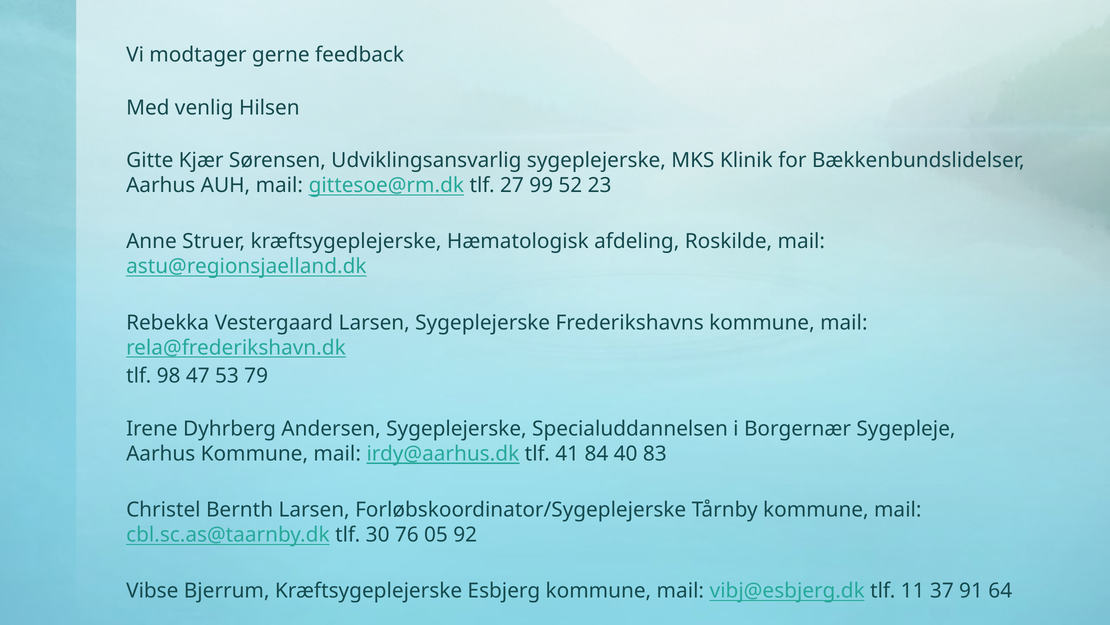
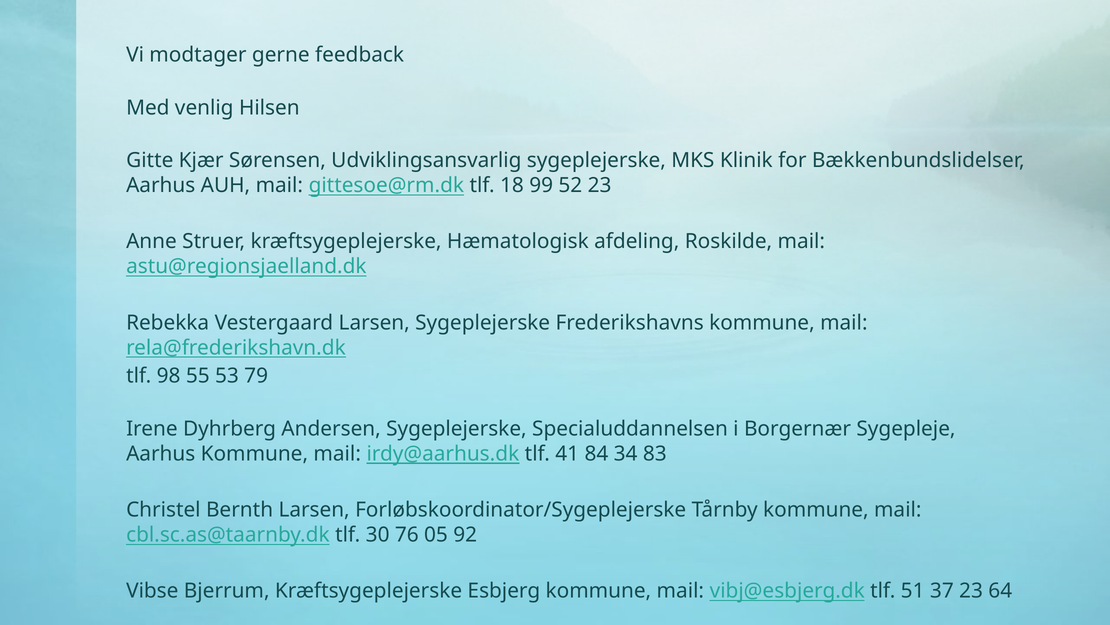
27: 27 -> 18
47: 47 -> 55
40: 40 -> 34
11: 11 -> 51
37 91: 91 -> 23
